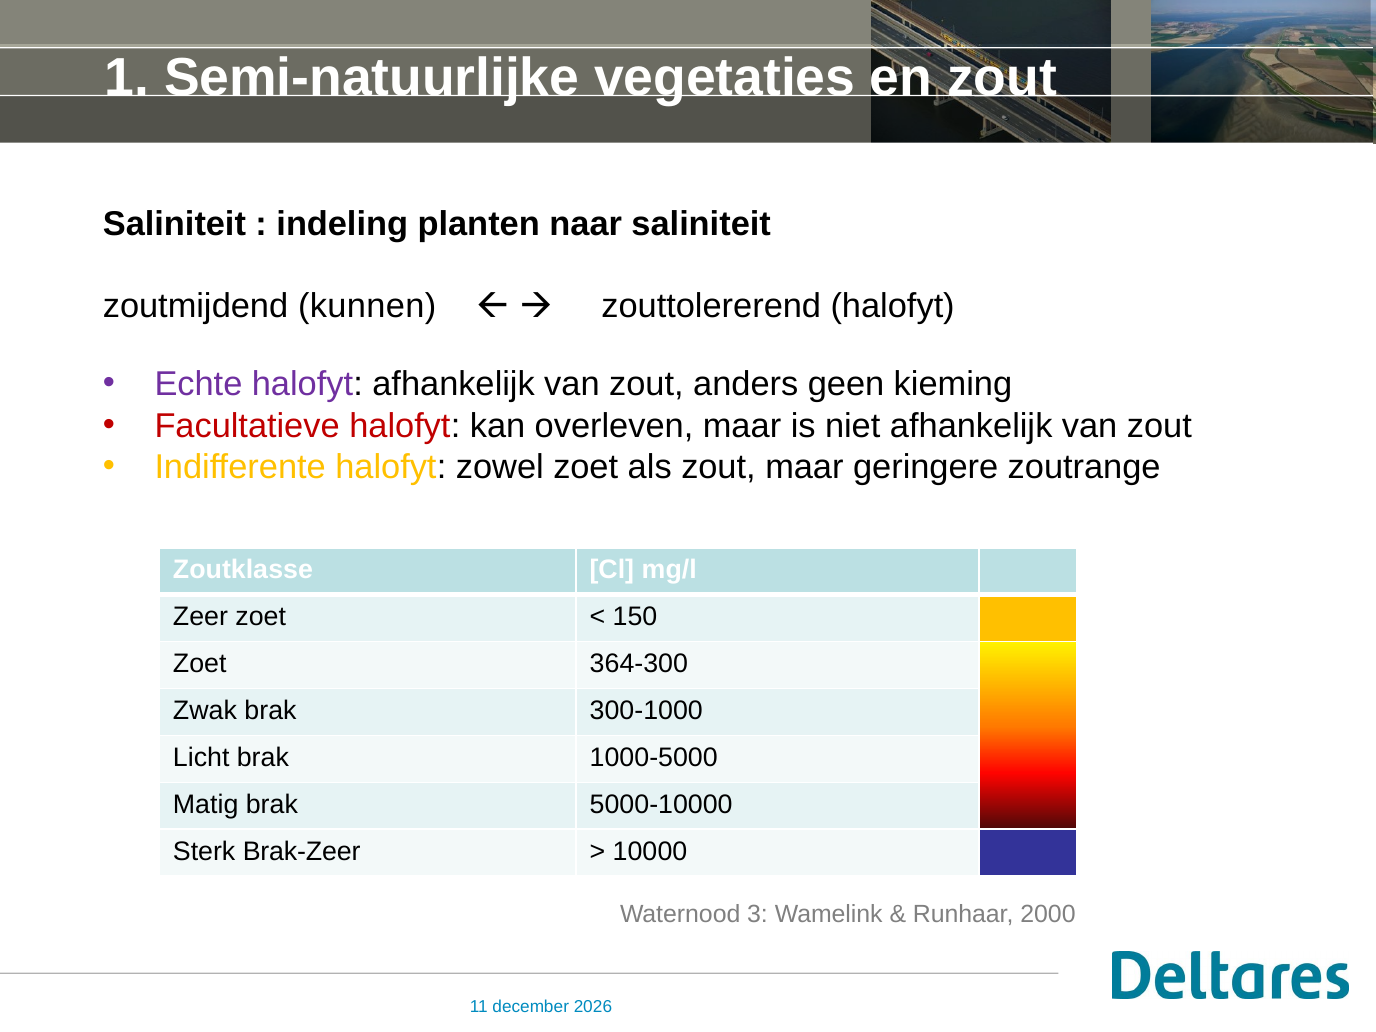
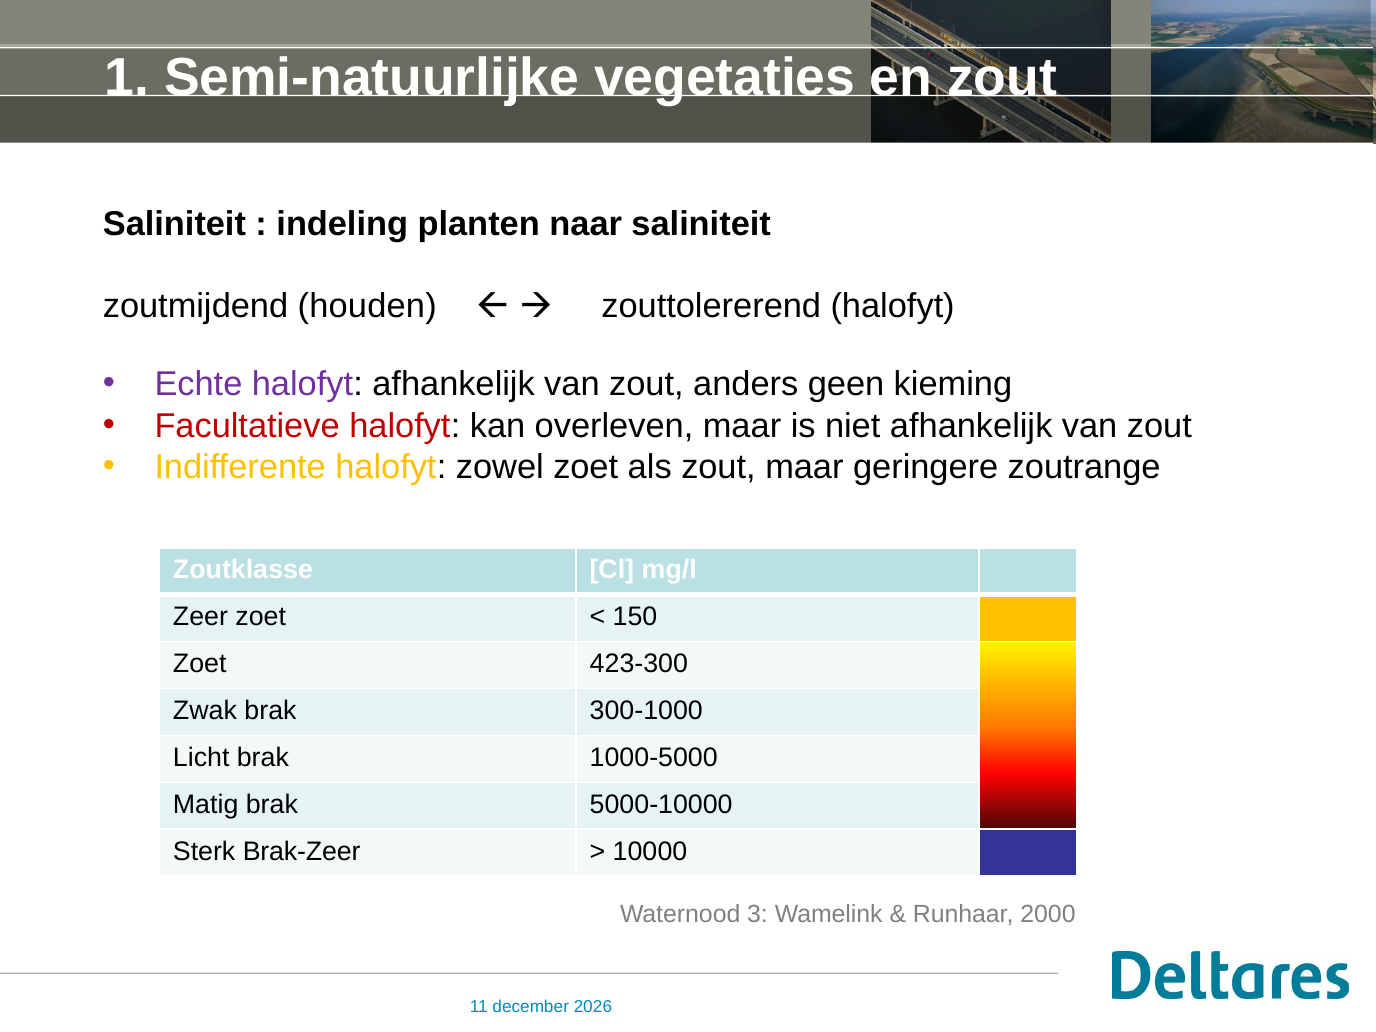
kunnen: kunnen -> houden
364-300: 364-300 -> 423-300
